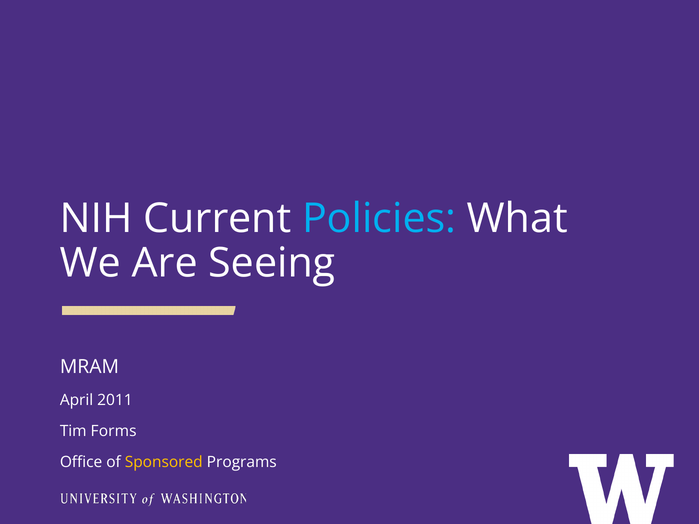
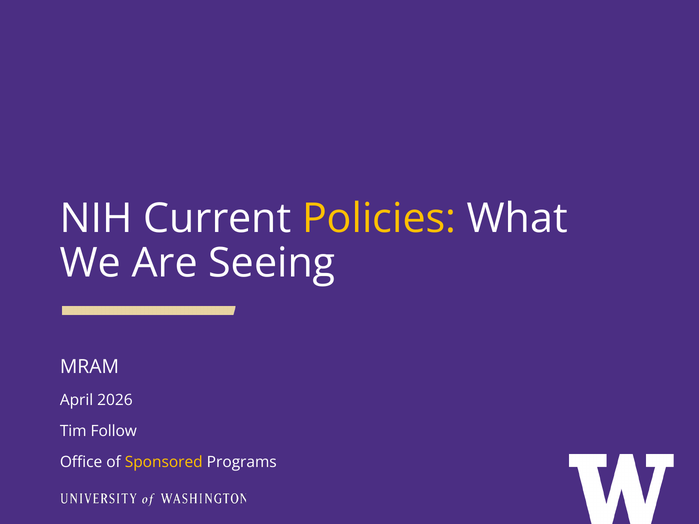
Policies colour: light blue -> yellow
2011: 2011 -> 2026
Forms: Forms -> Follow
